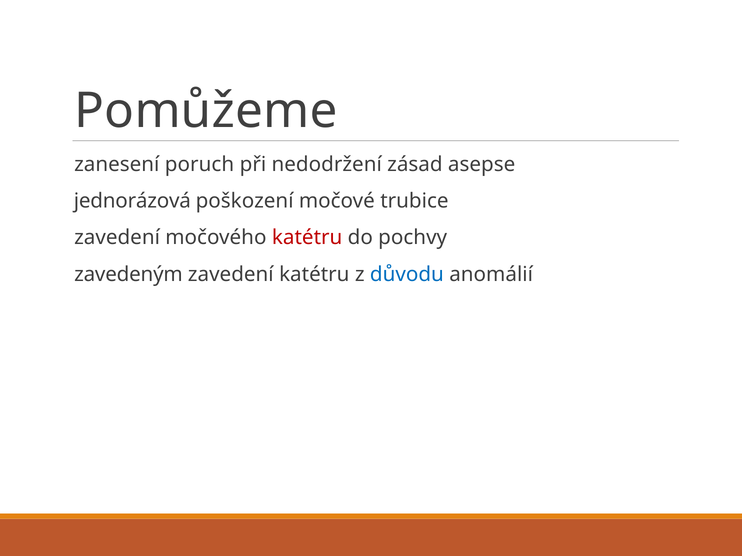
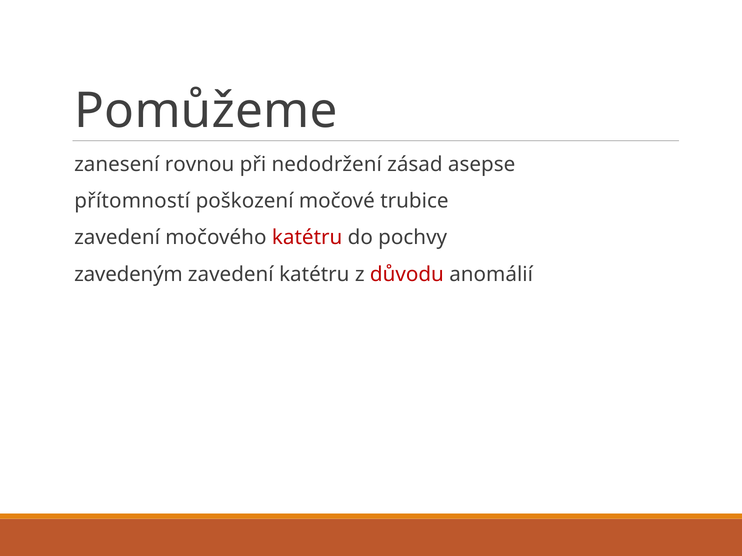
poruch: poruch -> rovnou
jednorázová: jednorázová -> přítomností
důvodu colour: blue -> red
